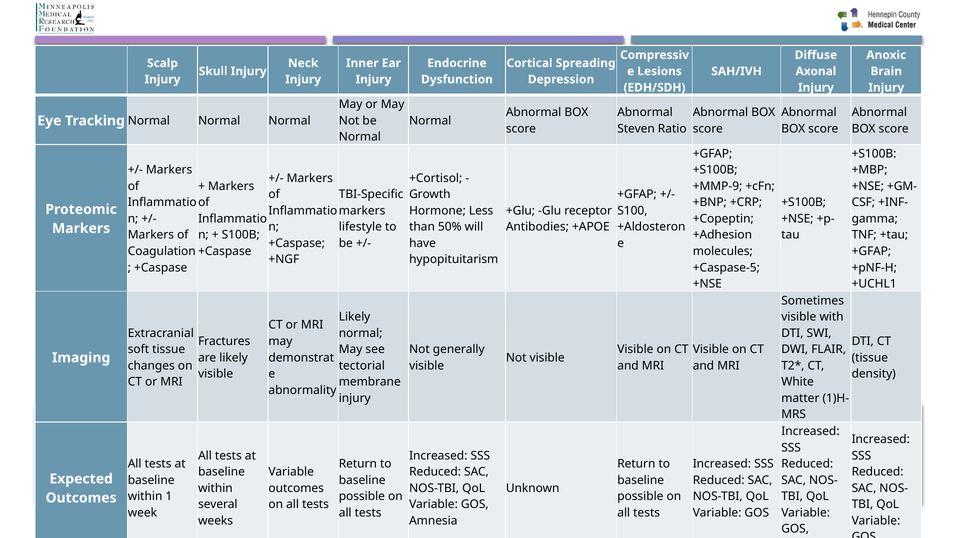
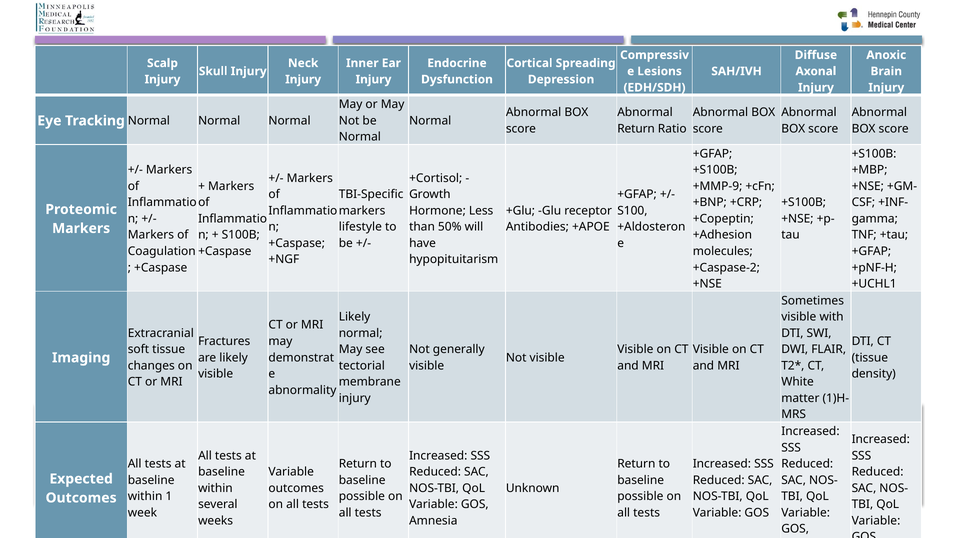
Steven at (636, 129): Steven -> Return
+Caspase-5: +Caspase-5 -> +Caspase-2
